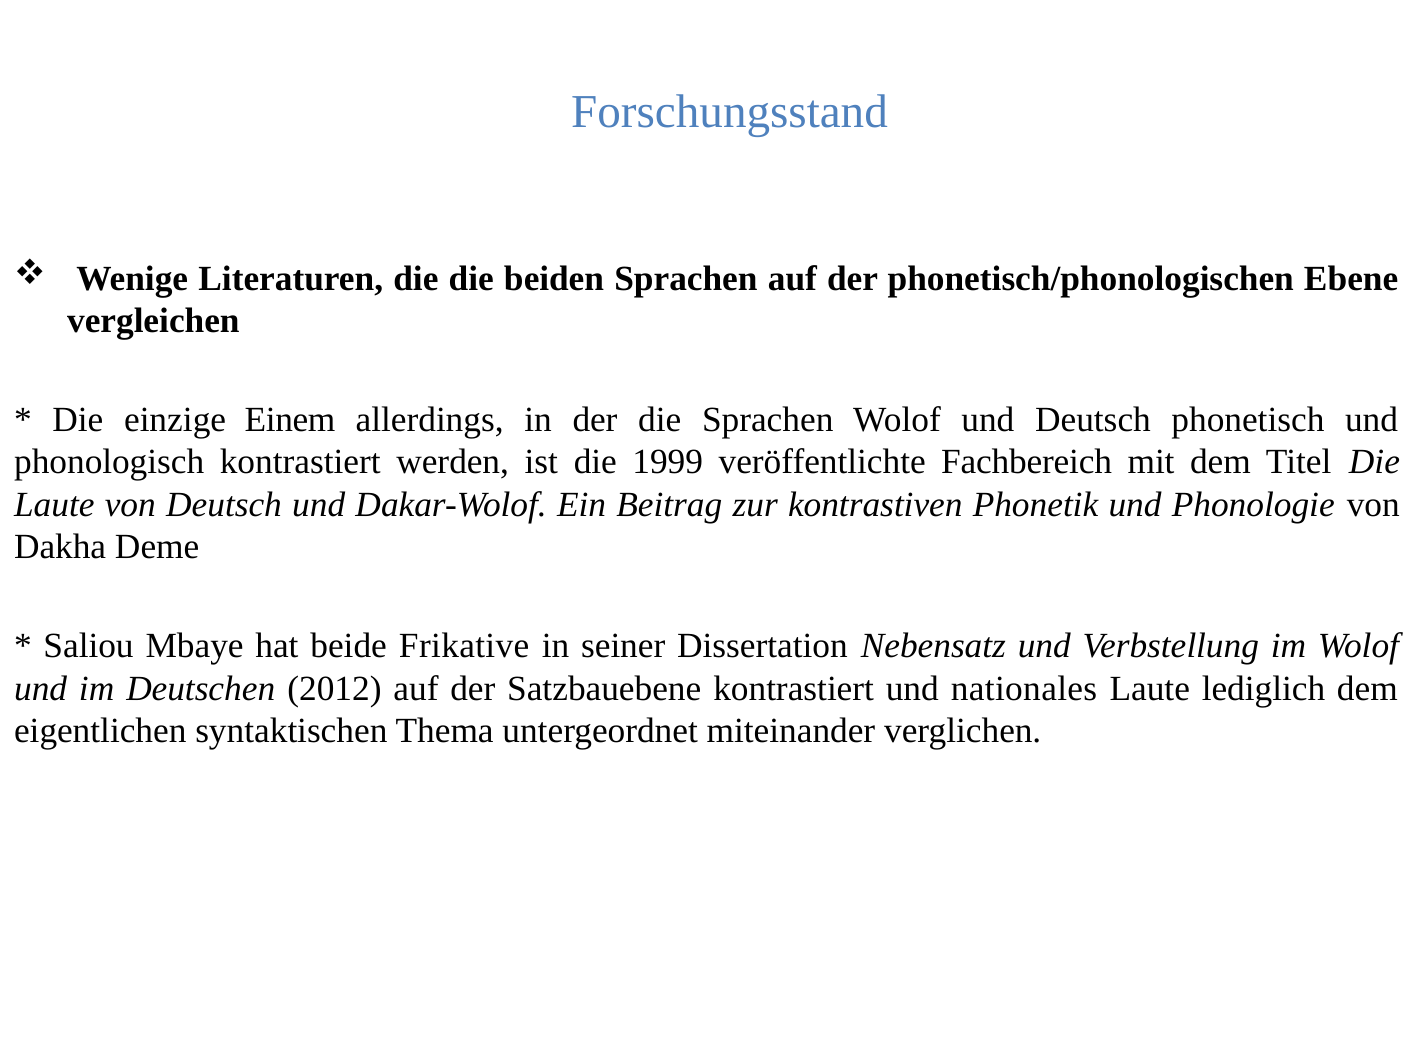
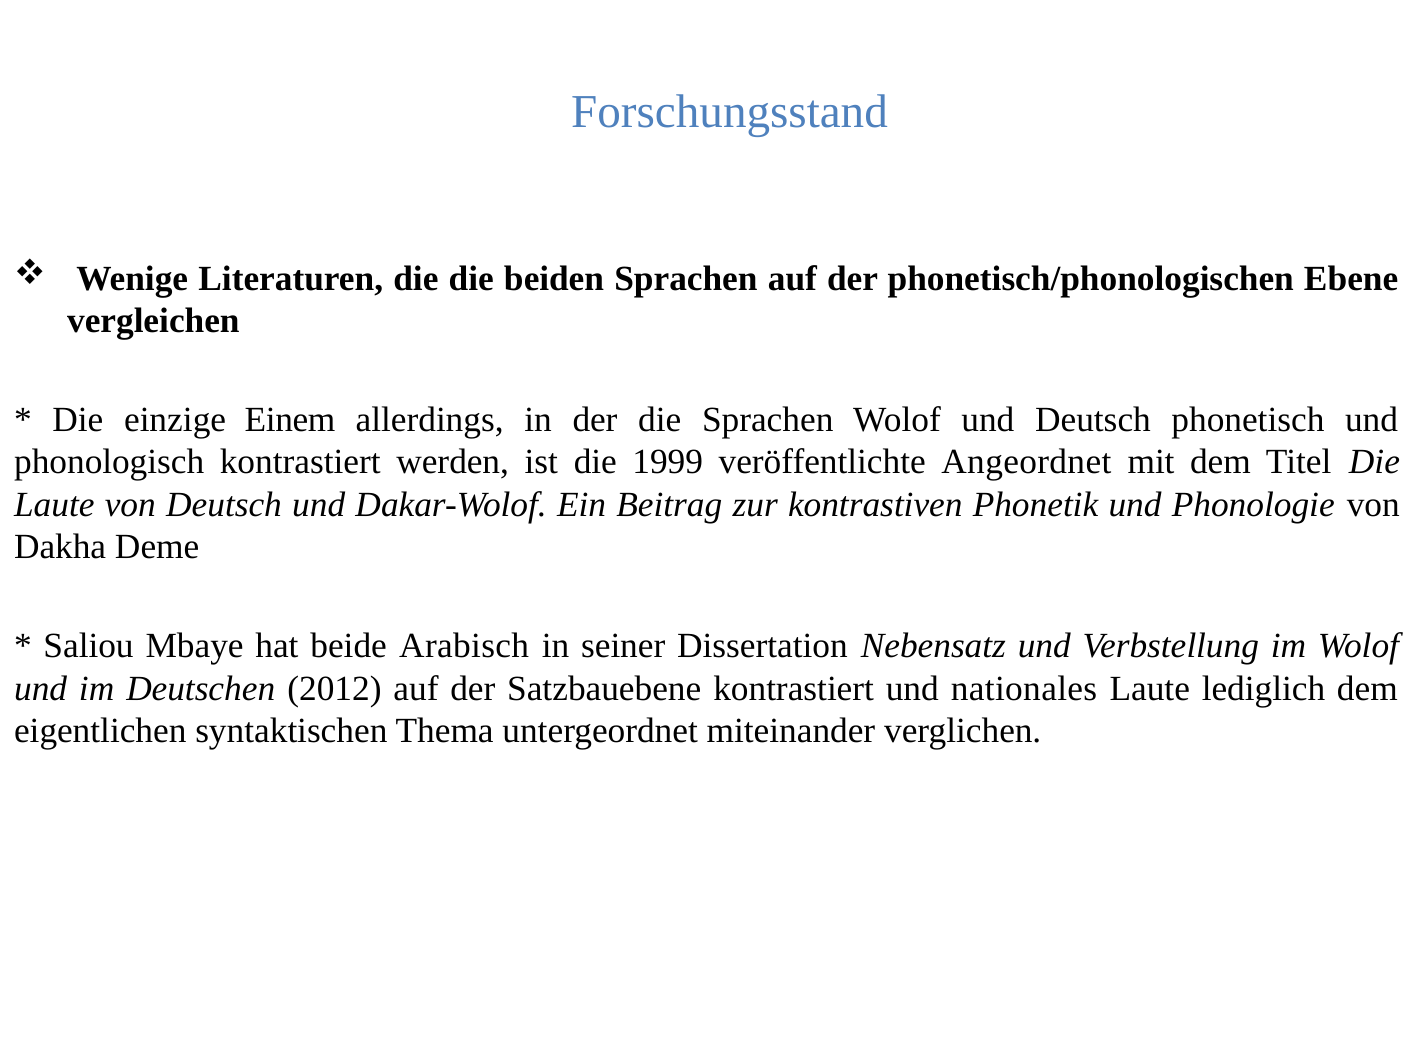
Fachbereich: Fachbereich -> Angeordnet
Frikative: Frikative -> Arabisch
